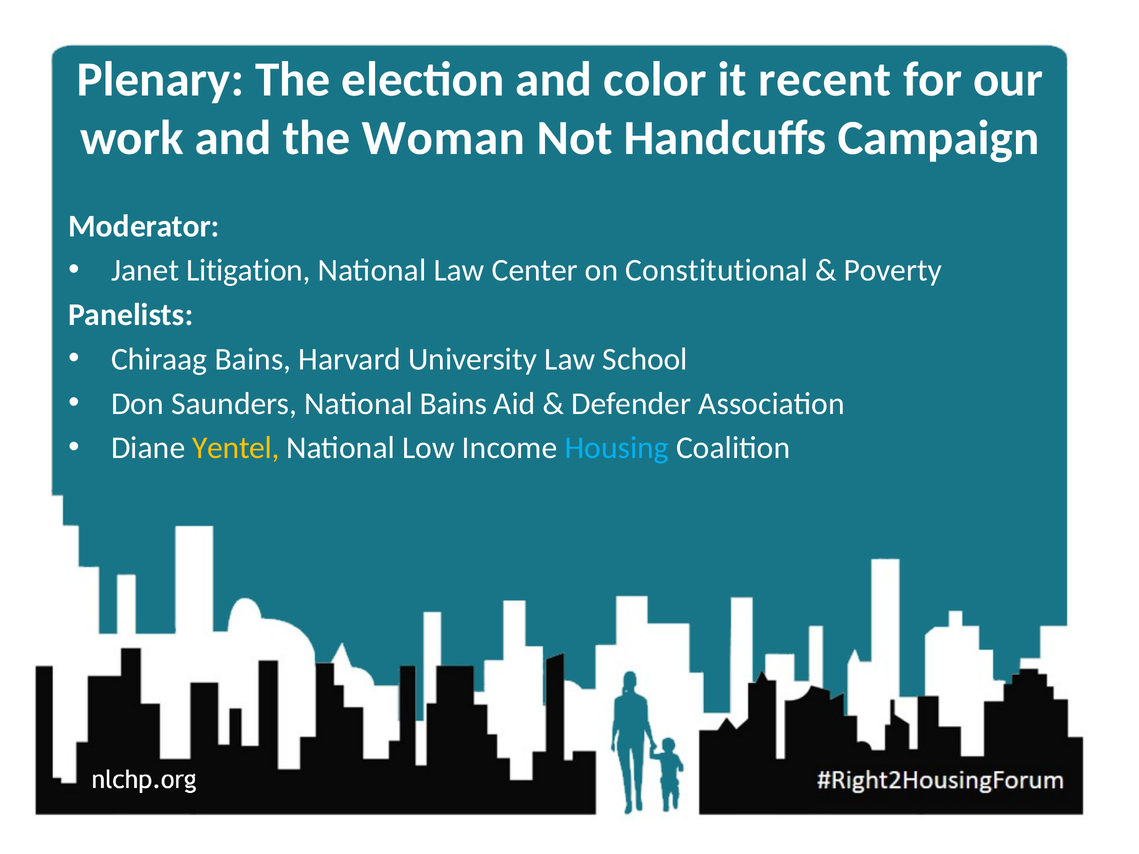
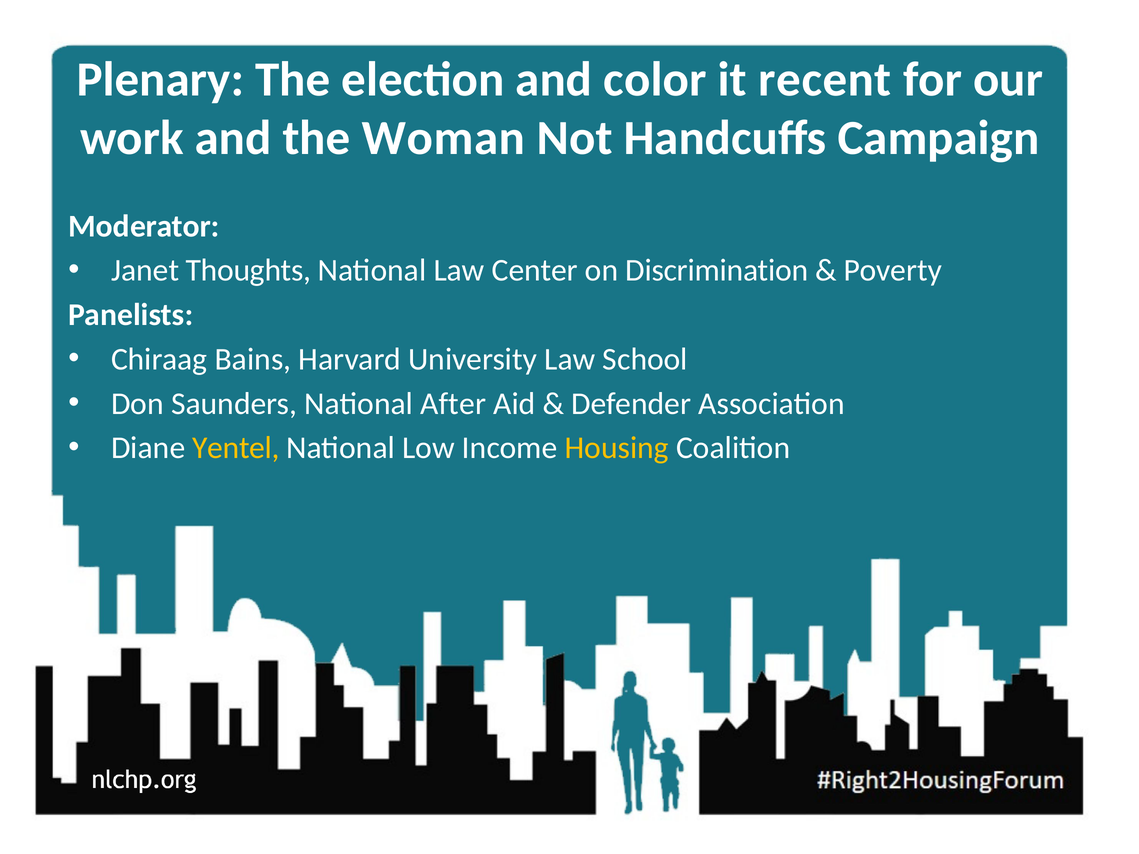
Litigation: Litigation -> Thoughts
Constitutional: Constitutional -> Discrimination
National Bains: Bains -> After
Housing colour: light blue -> yellow
